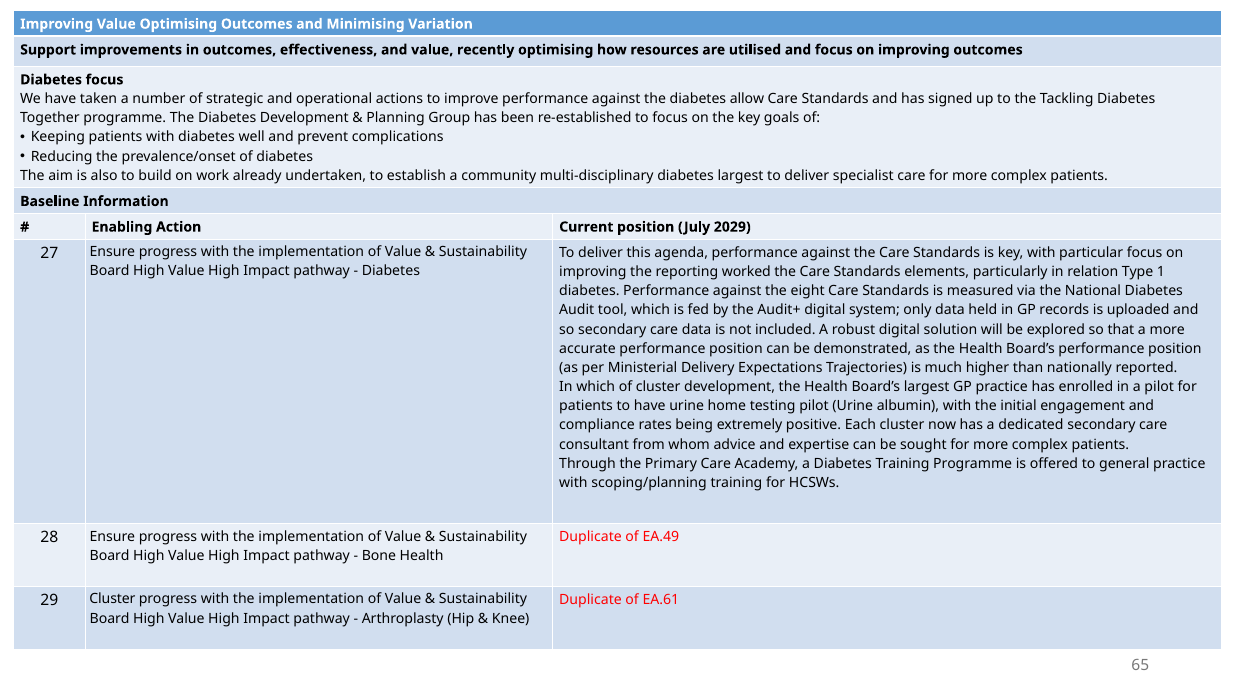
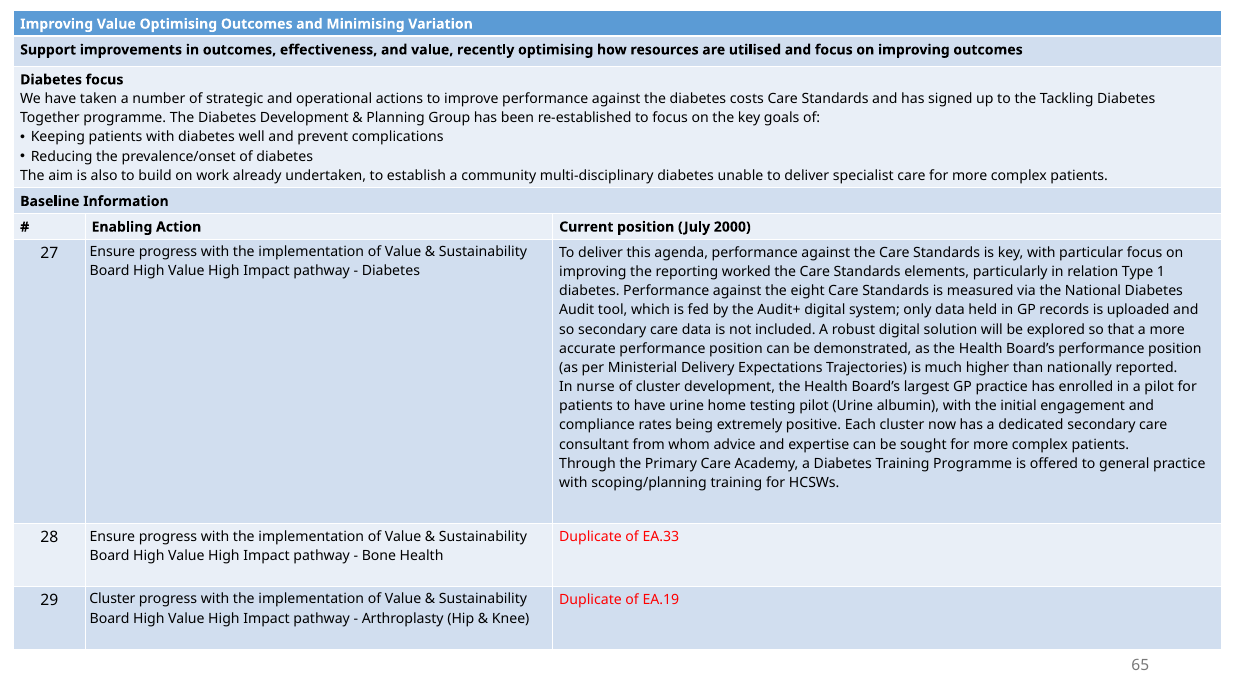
allow: allow -> costs
diabetes largest: largest -> unable
2029: 2029 -> 2000
In which: which -> nurse
EA.49: EA.49 -> EA.33
EA.61: EA.61 -> EA.19
